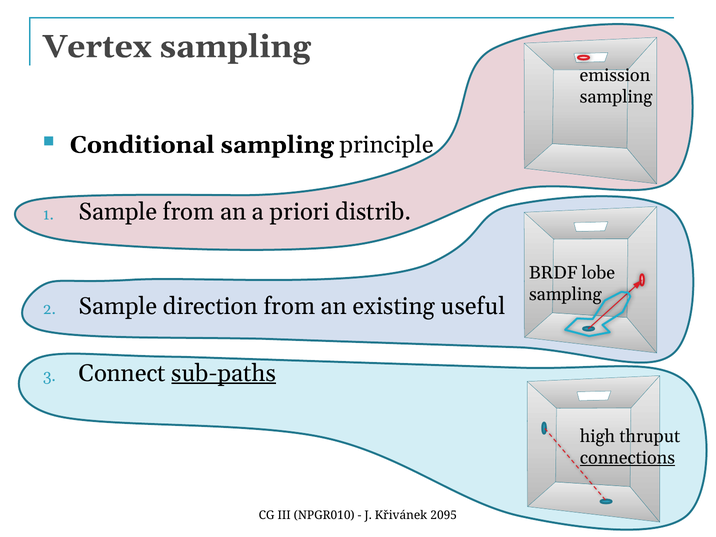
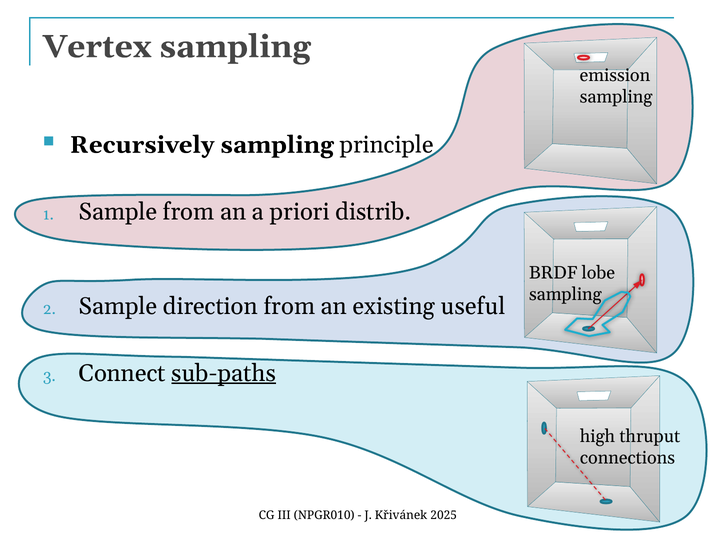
Conditional: Conditional -> Recursively
connections underline: present -> none
2095: 2095 -> 2025
